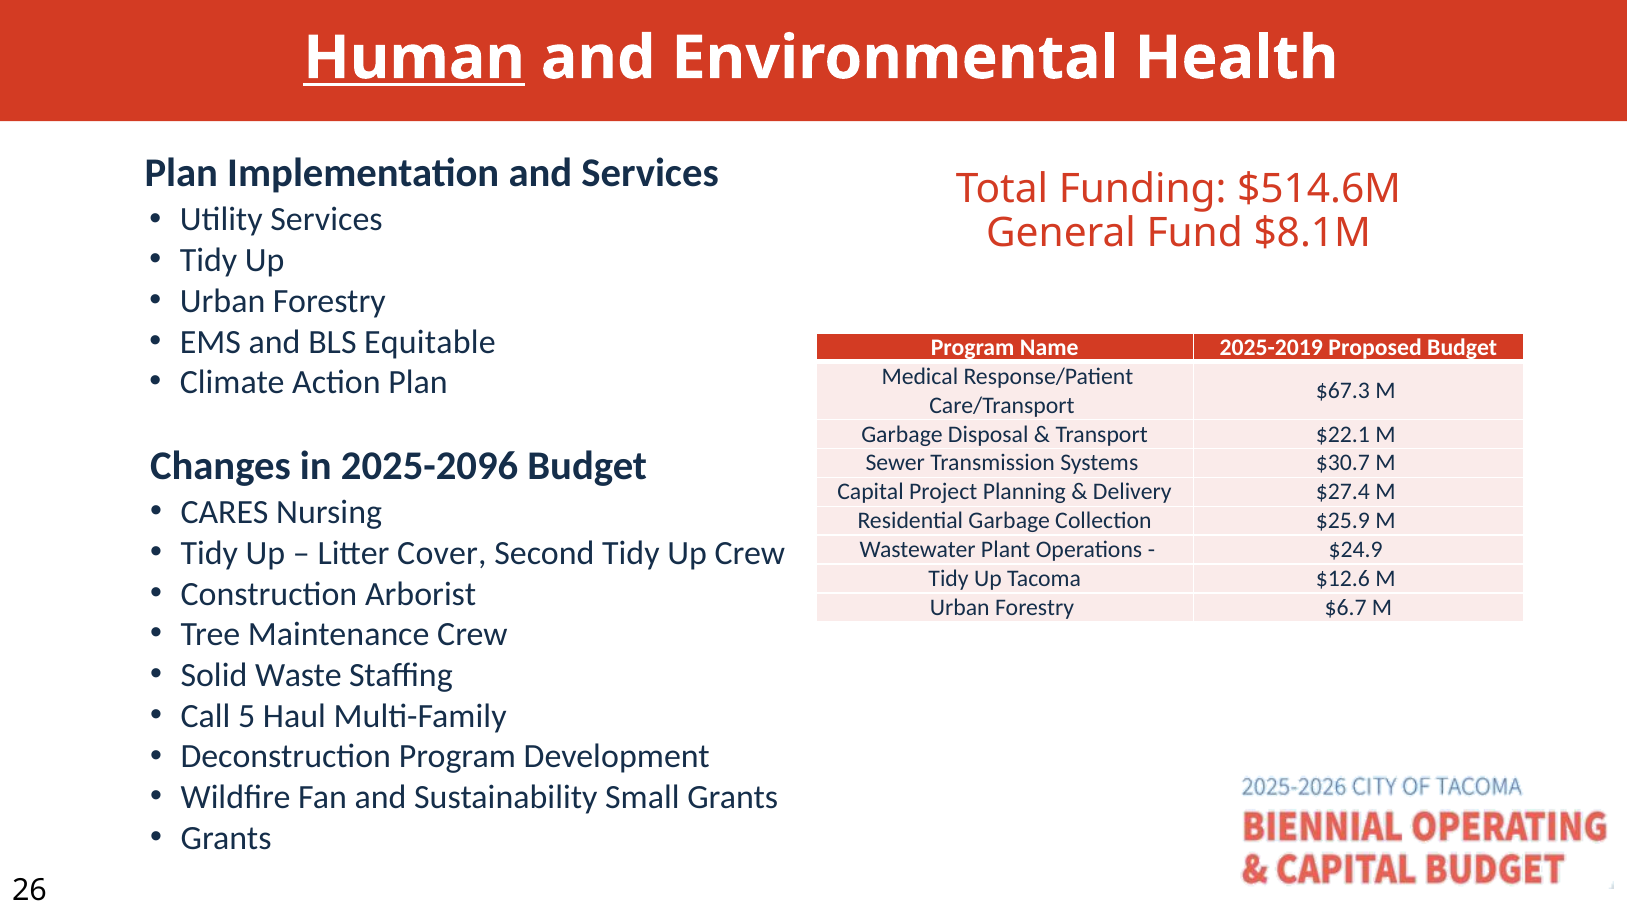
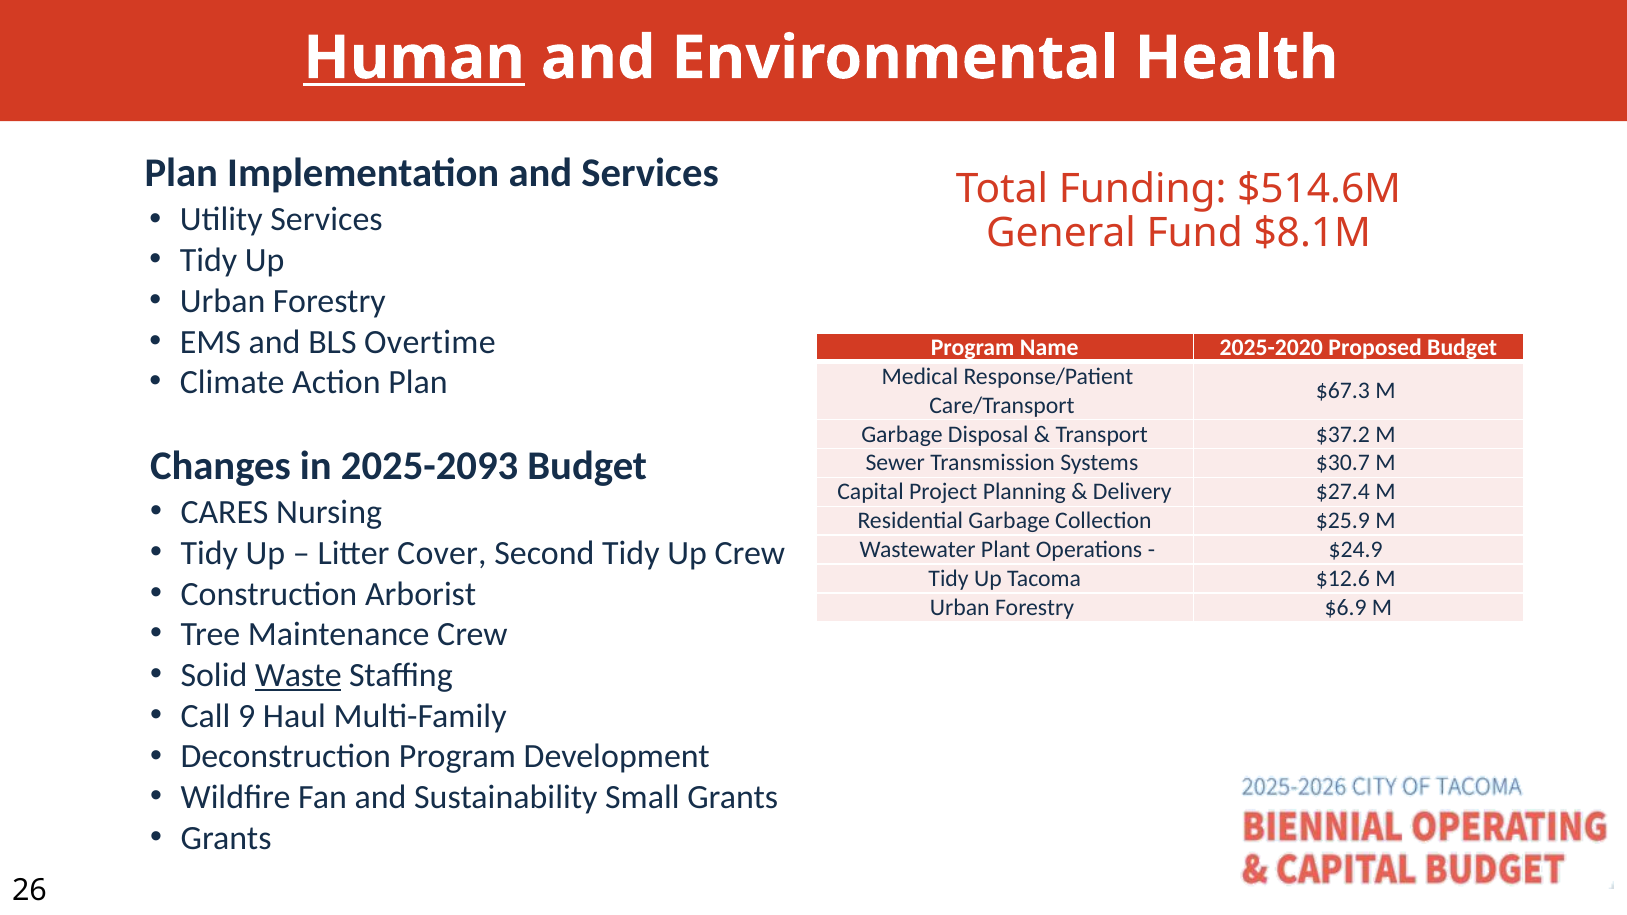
Equitable: Equitable -> Overtime
2025-2019: 2025-2019 -> 2025-2020
$22.1: $22.1 -> $37.2
2025-2096: 2025-2096 -> 2025-2093
$6.7: $6.7 -> $6.9
Waste underline: none -> present
5: 5 -> 9
